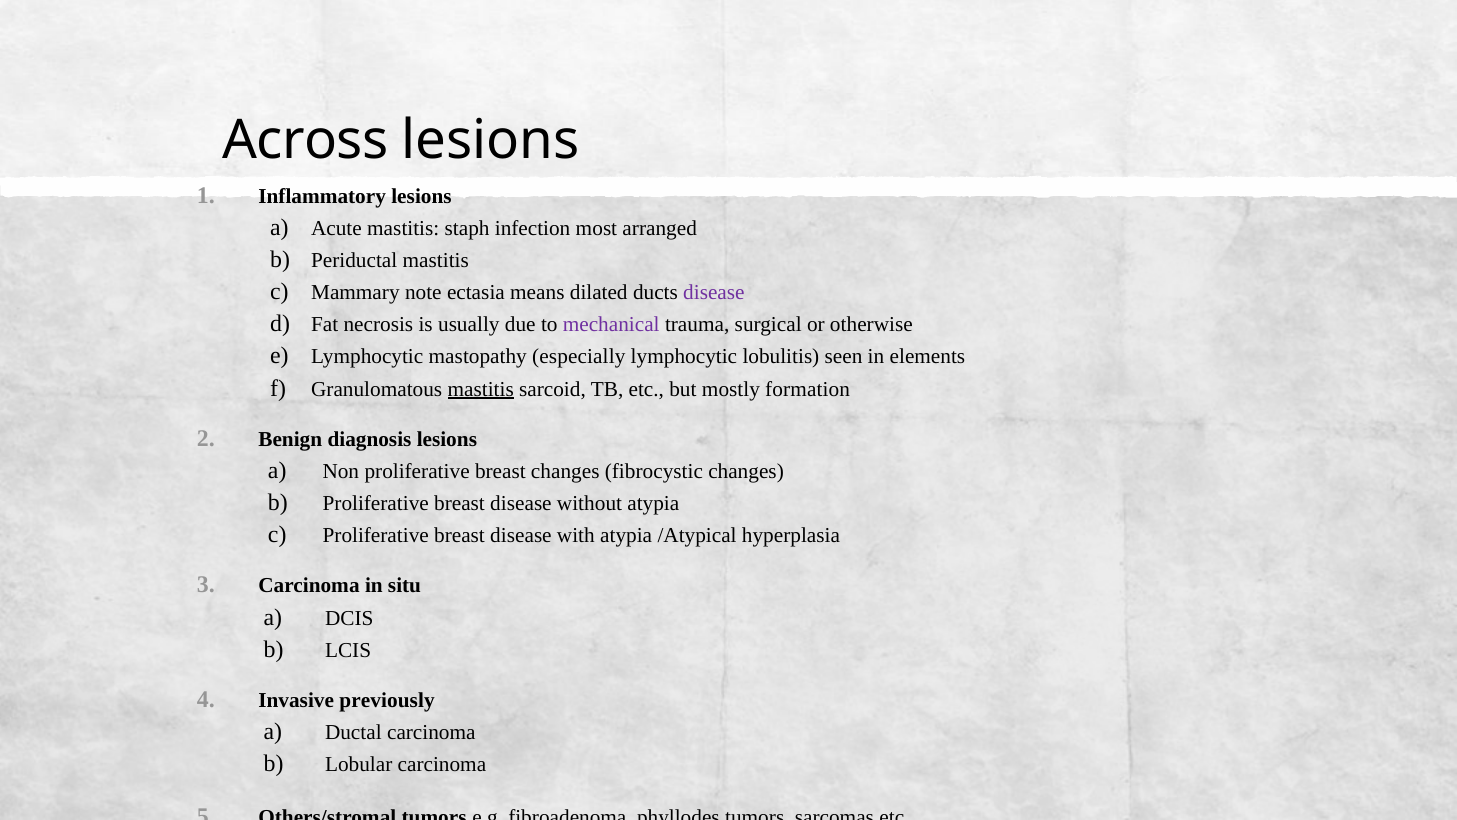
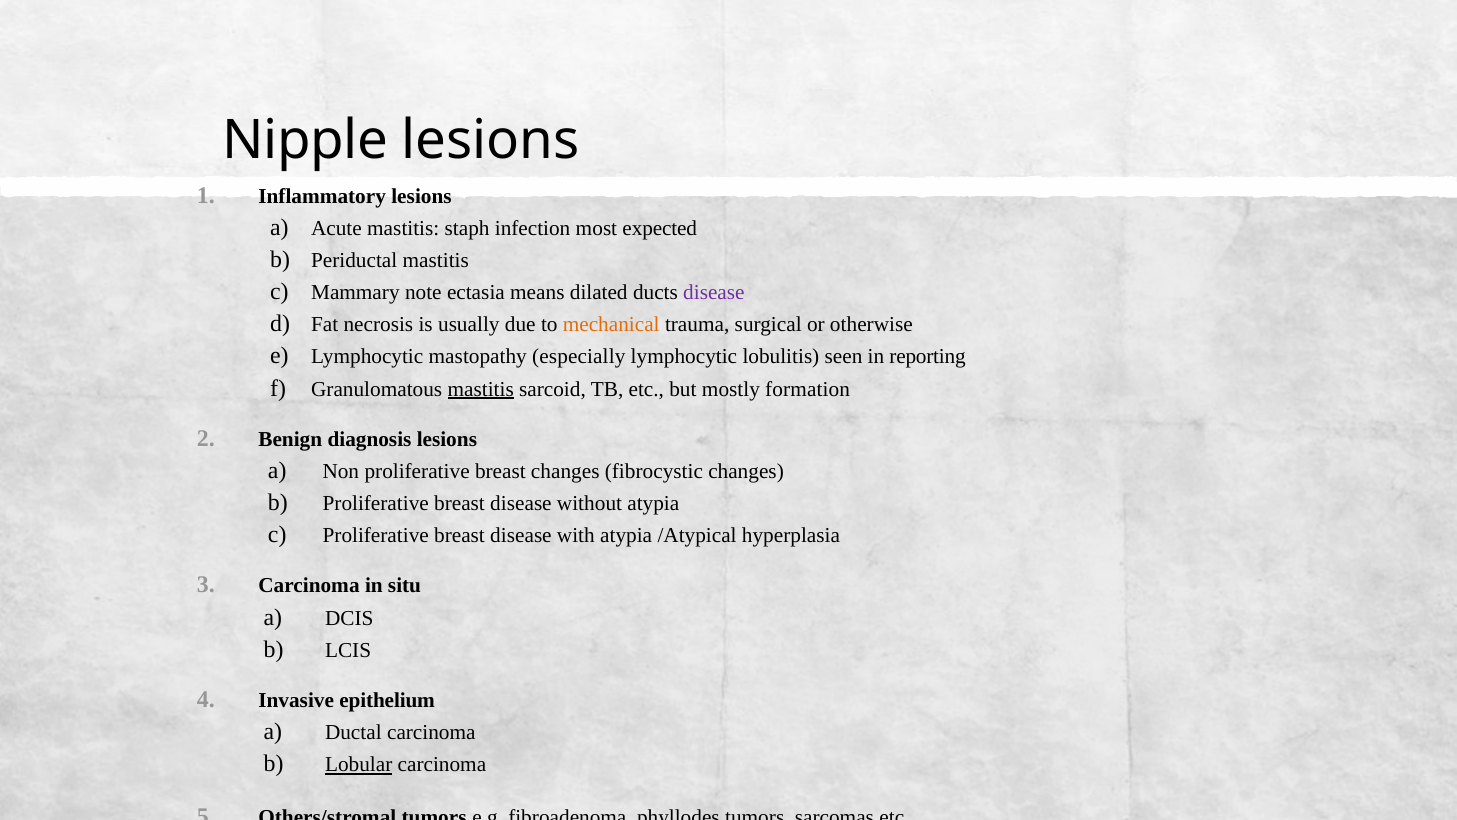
Across: Across -> Nipple
arranged: arranged -> expected
mechanical colour: purple -> orange
elements: elements -> reporting
previously: previously -> epithelium
Lobular underline: none -> present
